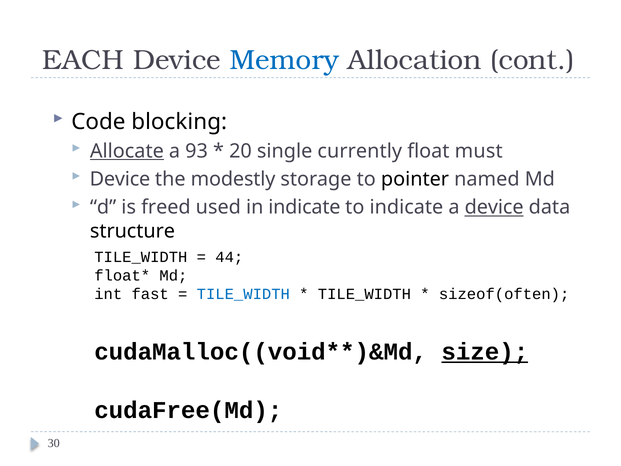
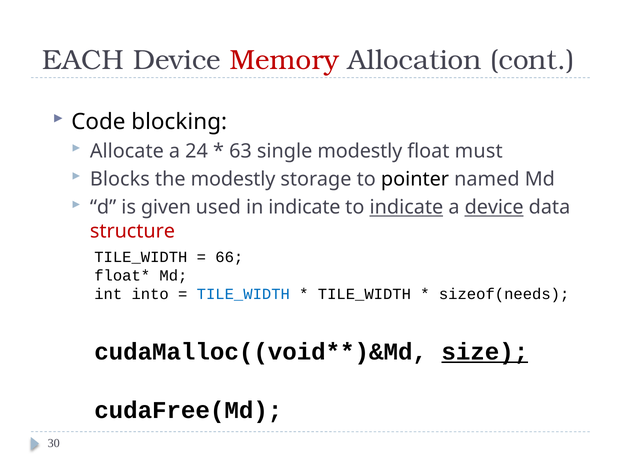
Memory colour: blue -> red
Allocate underline: present -> none
93: 93 -> 24
20: 20 -> 63
single currently: currently -> modestly
Device at (120, 179): Device -> Blocks
freed: freed -> given
indicate at (406, 207) underline: none -> present
structure colour: black -> red
44: 44 -> 66
fast: fast -> into
sizeof(often: sizeof(often -> sizeof(needs
